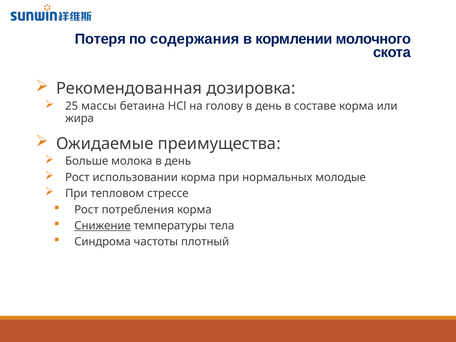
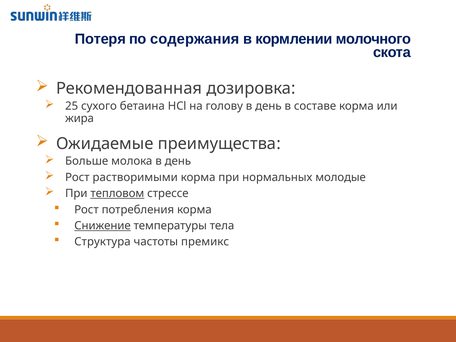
массы: массы -> сухого
использовании: использовании -> растворимыми
тепловом underline: none -> present
Синдрома: Синдрома -> Структура
плотный: плотный -> премикс
